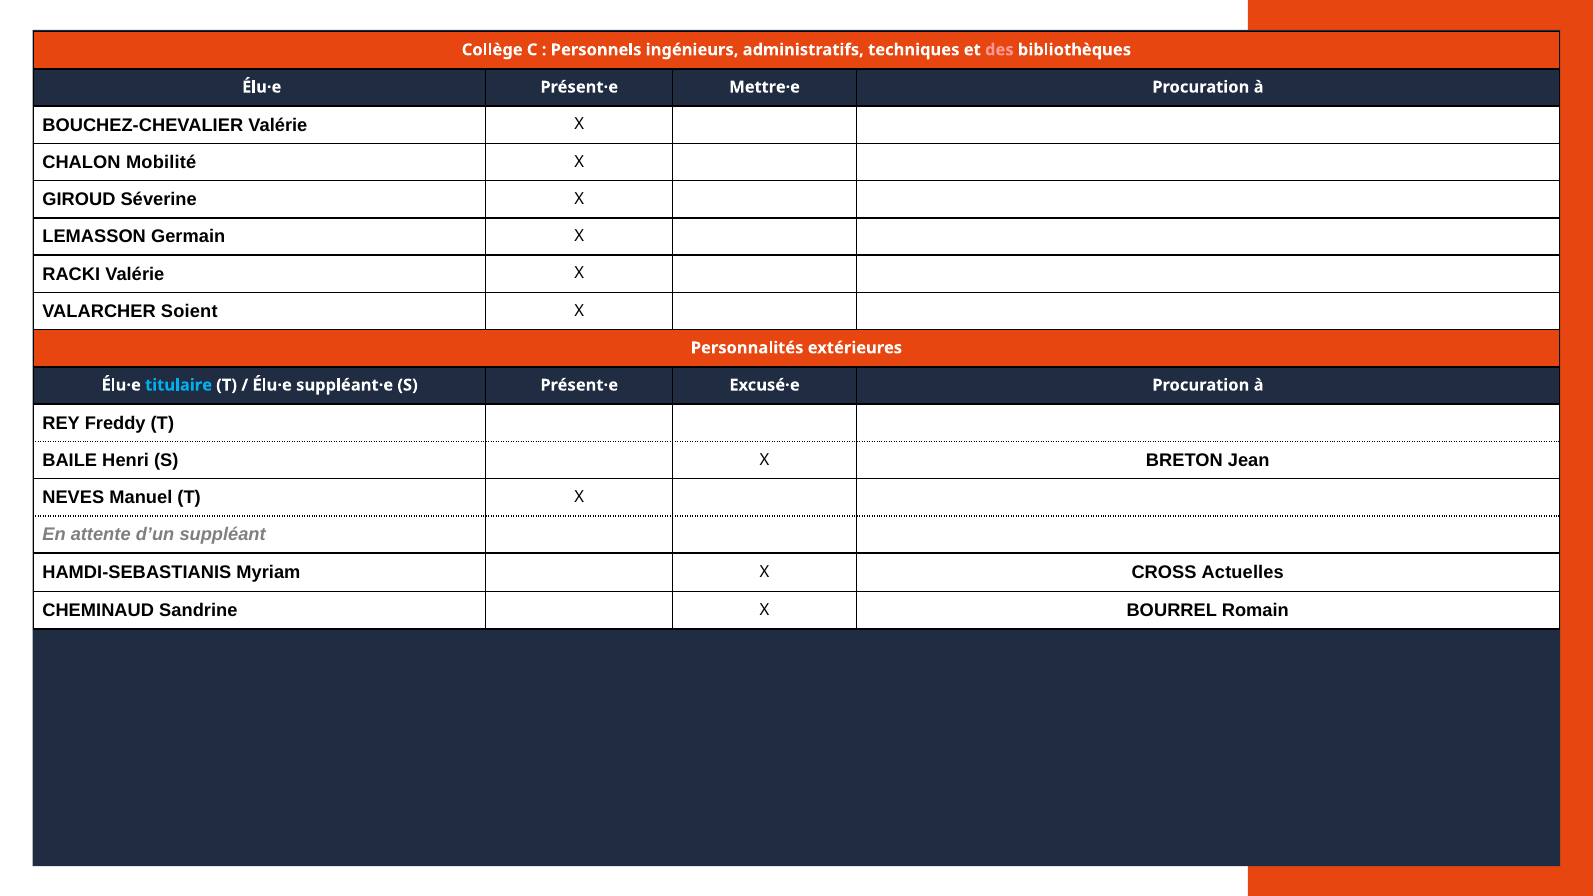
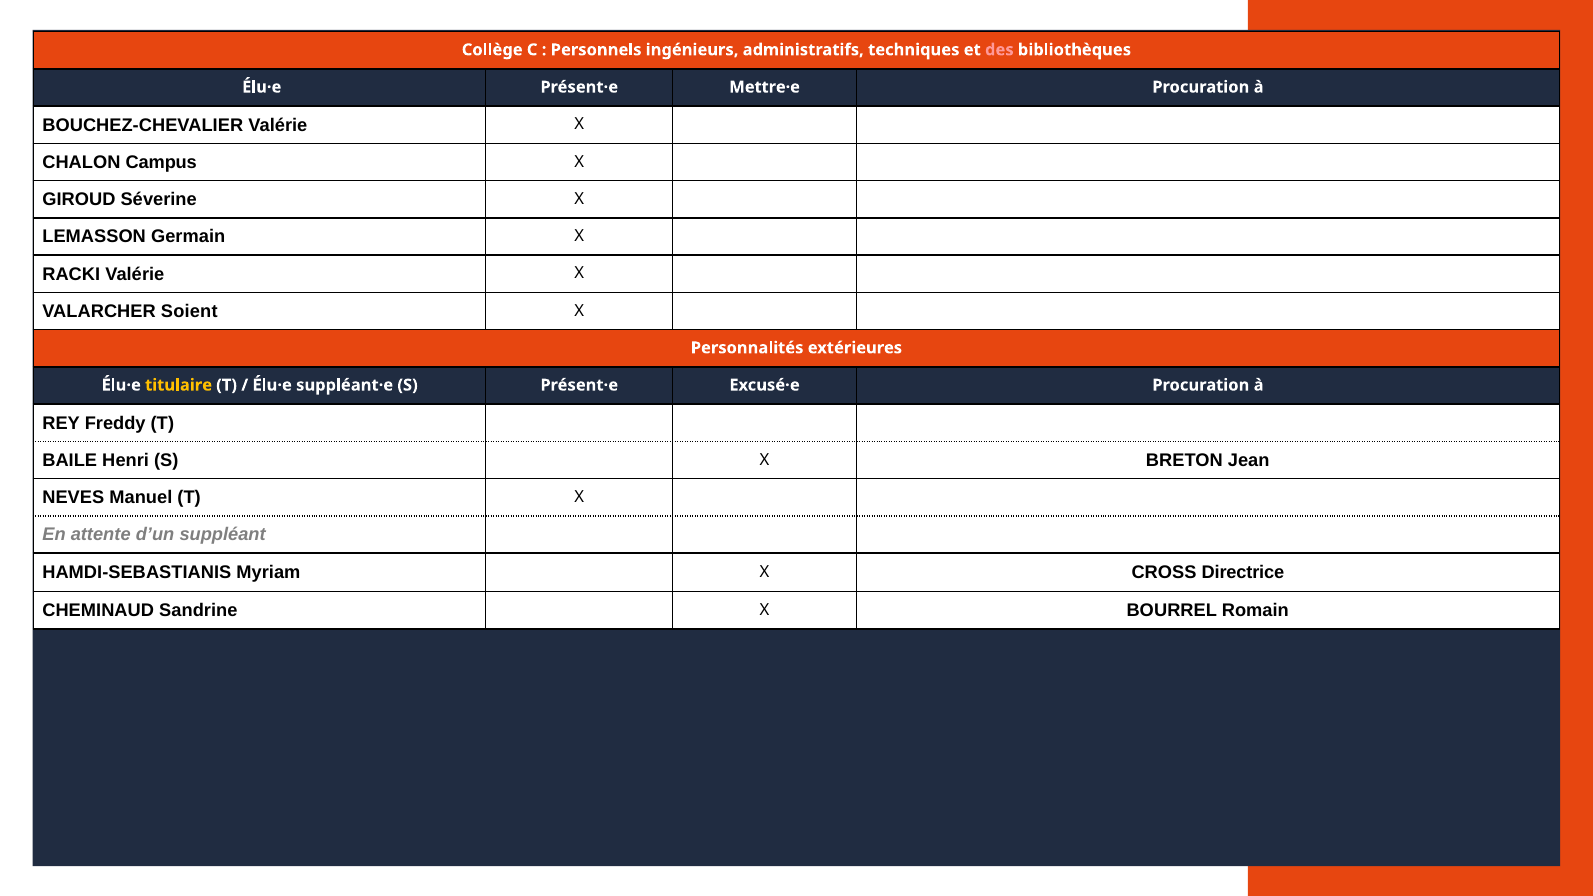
Mobilité: Mobilité -> Campus
titulaire colour: light blue -> yellow
Actuelles: Actuelles -> Directrice
